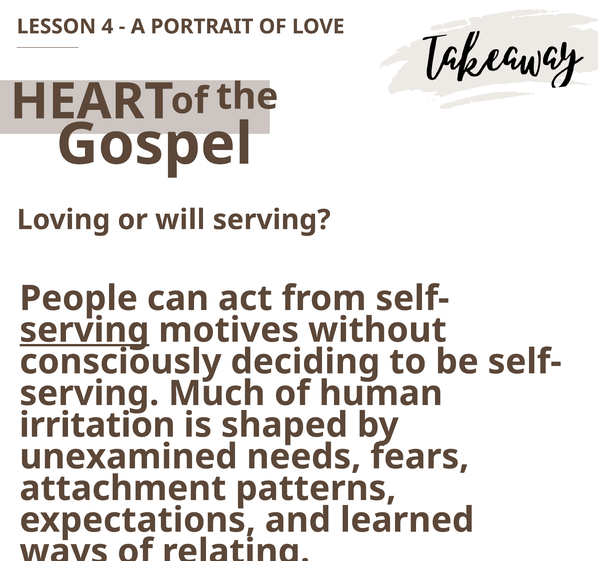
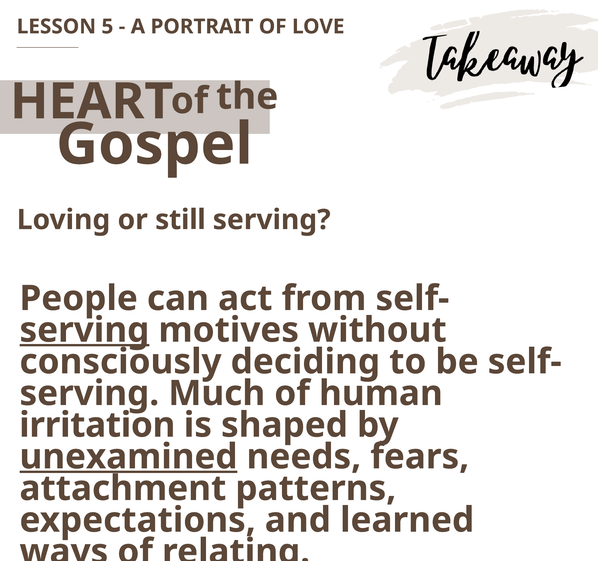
4: 4 -> 5
will: will -> still
unexamined underline: none -> present
